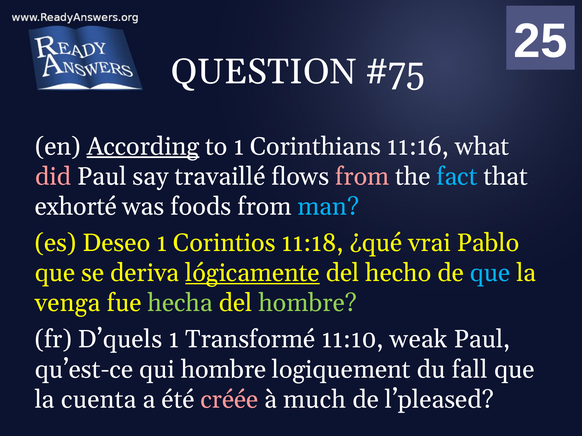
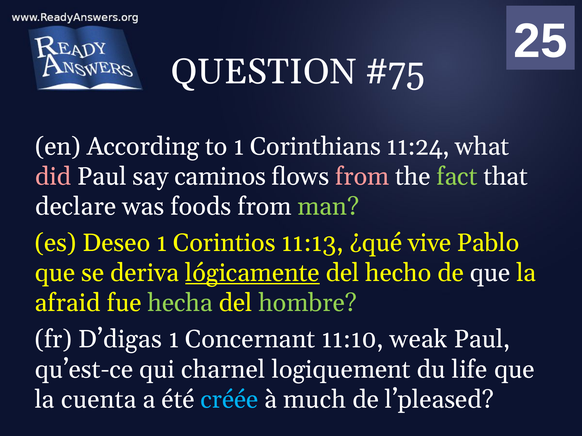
According underline: present -> none
11:16: 11:16 -> 11:24
travaillé: travaillé -> caminos
fact colour: light blue -> light green
exhorté: exhorté -> declare
man colour: light blue -> light green
11:18: 11:18 -> 11:13
vrai: vrai -> vive
que at (490, 273) colour: light blue -> white
venga: venga -> afraid
D’quels: D’quels -> D’digas
Transformé: Transformé -> Concernant
qui hombre: hombre -> charnel
fall: fall -> life
créée colour: pink -> light blue
